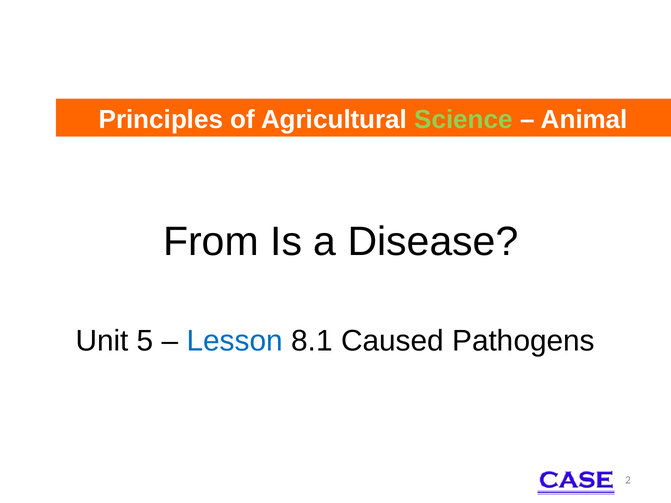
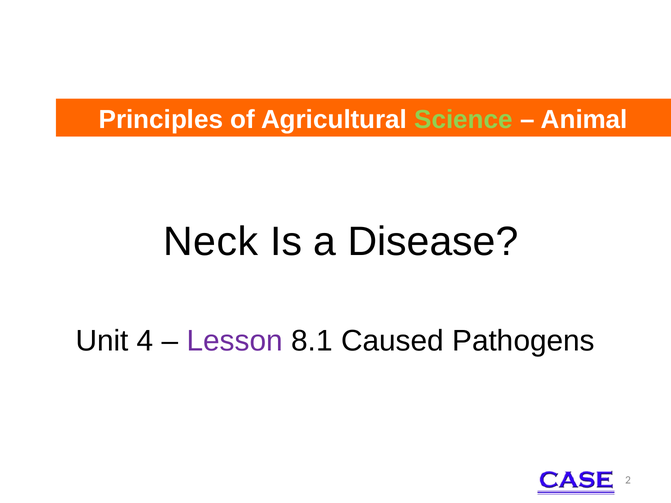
From: From -> Neck
5: 5 -> 4
Lesson colour: blue -> purple
